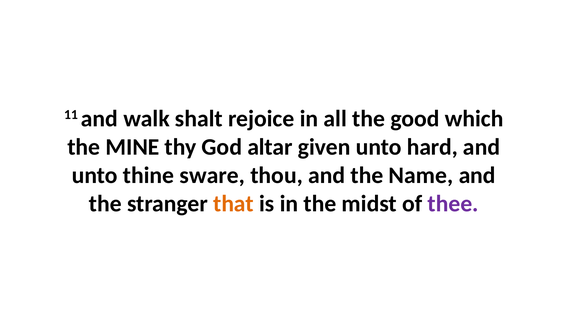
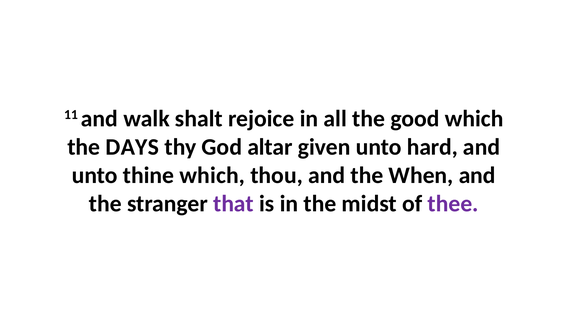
MINE: MINE -> DAYS
thine sware: sware -> which
Name: Name -> When
that colour: orange -> purple
